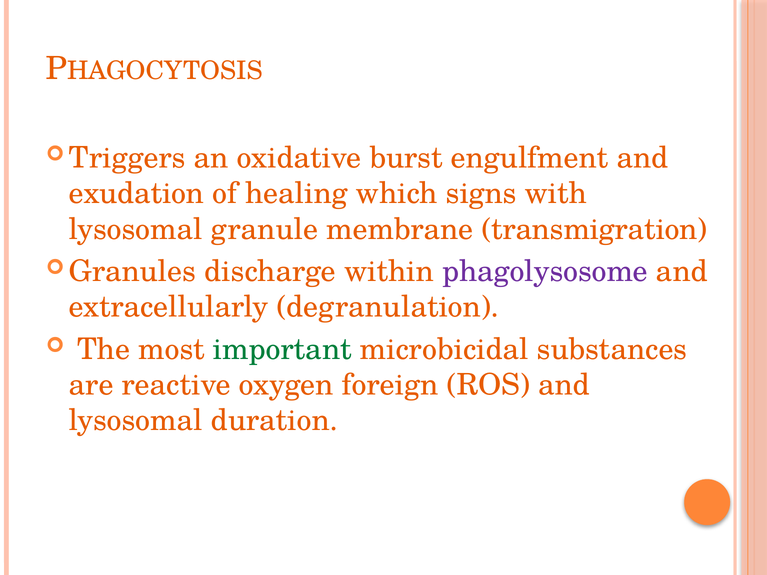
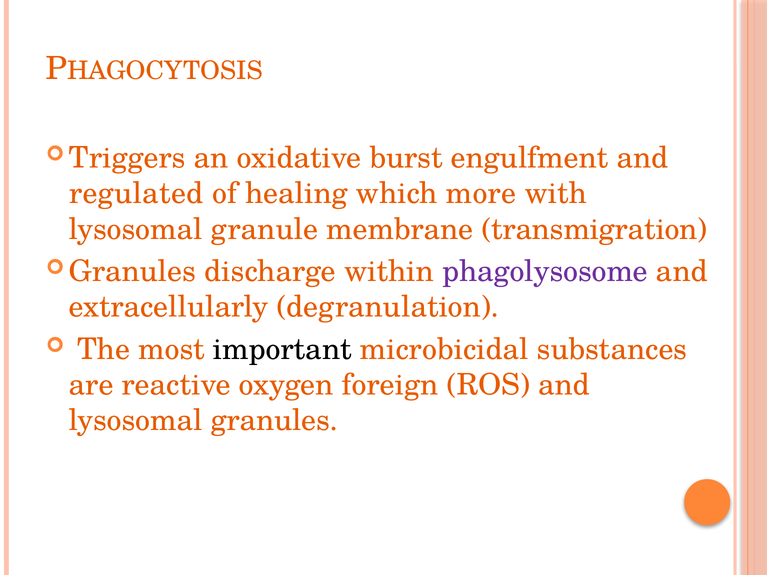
exudation: exudation -> regulated
signs: signs -> more
important colour: green -> black
duration: duration -> granules
